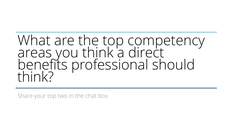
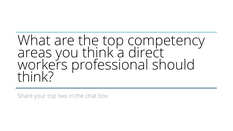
benefits: benefits -> workers
